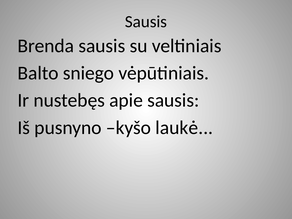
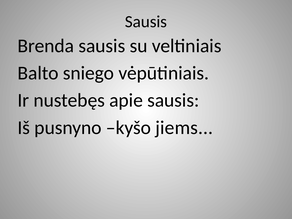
laukė: laukė -> jiems
